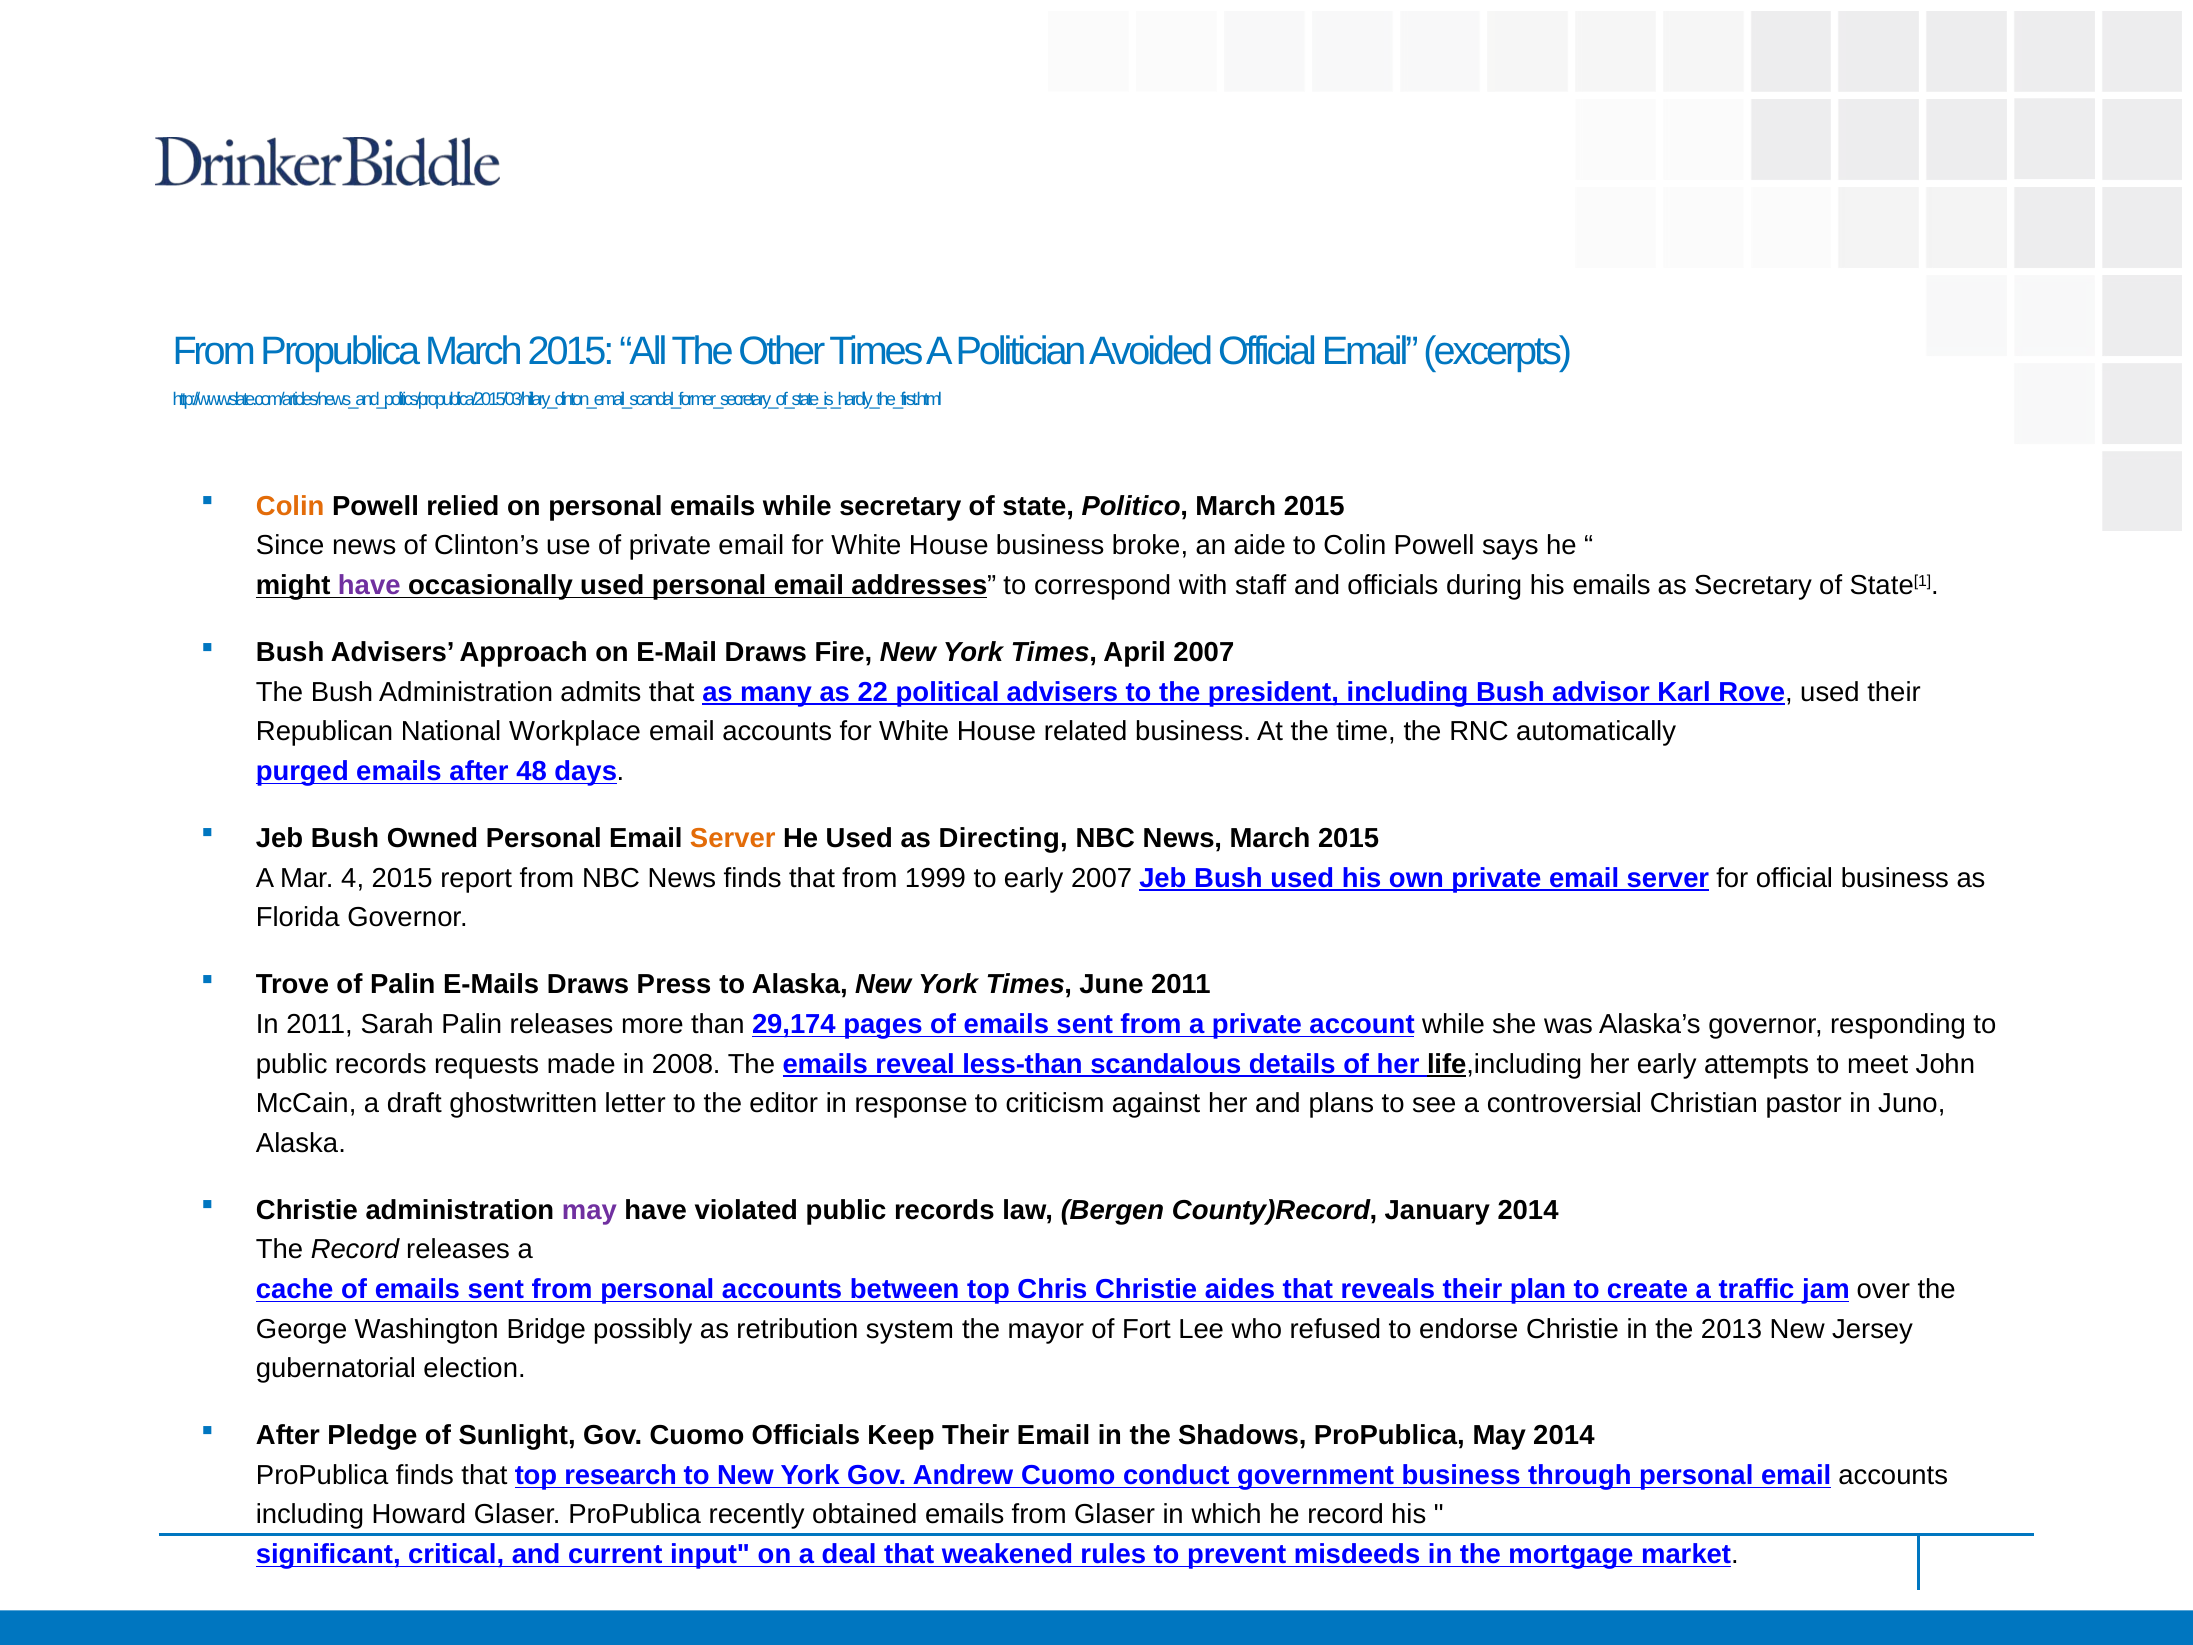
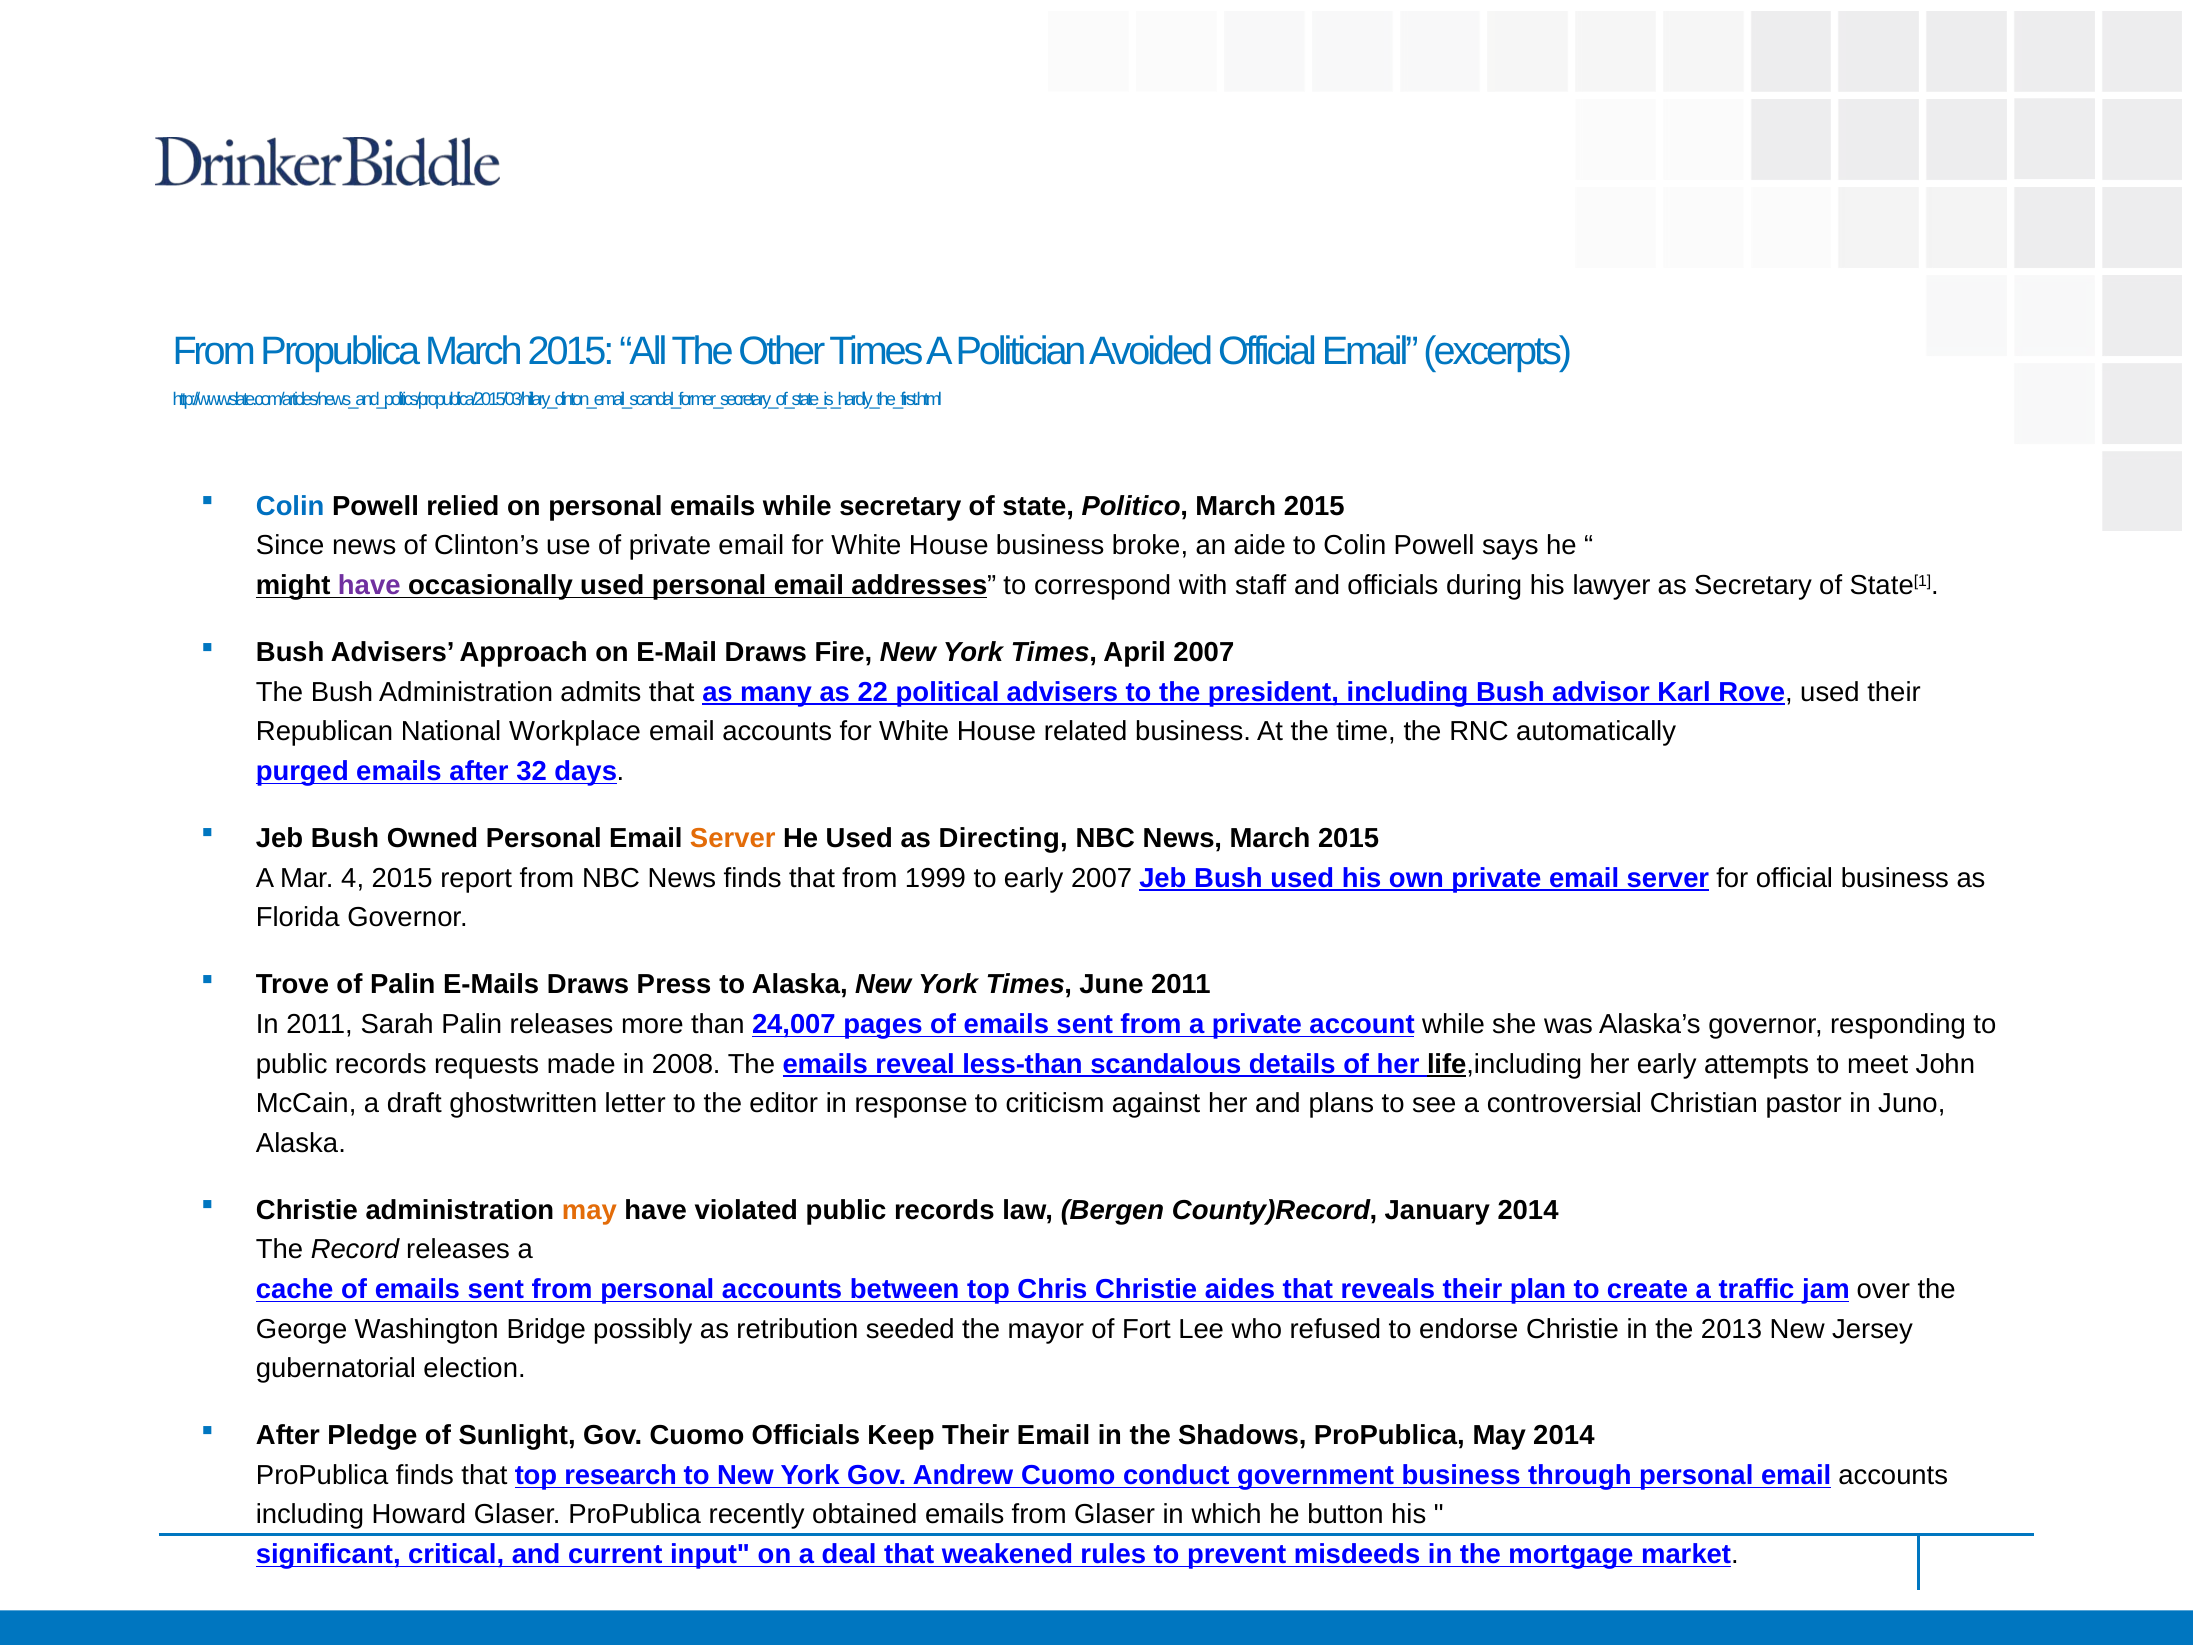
Colin at (290, 506) colour: orange -> blue
his emails: emails -> lawyer
48: 48 -> 32
29,174: 29,174 -> 24,007
may at (589, 1210) colour: purple -> orange
system: system -> seeded
he record: record -> button
